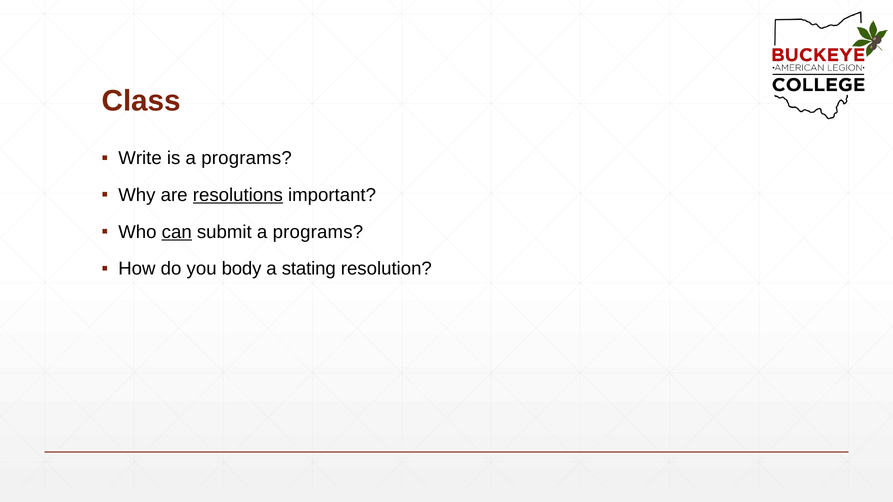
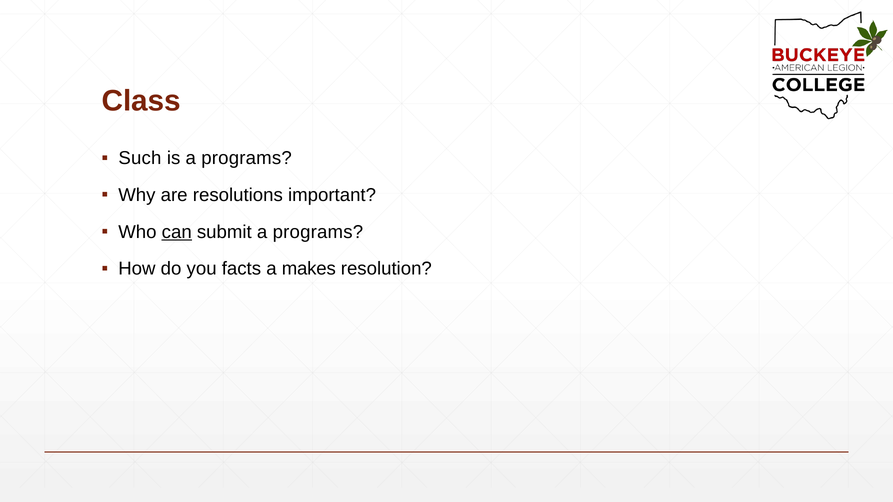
Write: Write -> Such
resolutions underline: present -> none
body: body -> facts
stating: stating -> makes
